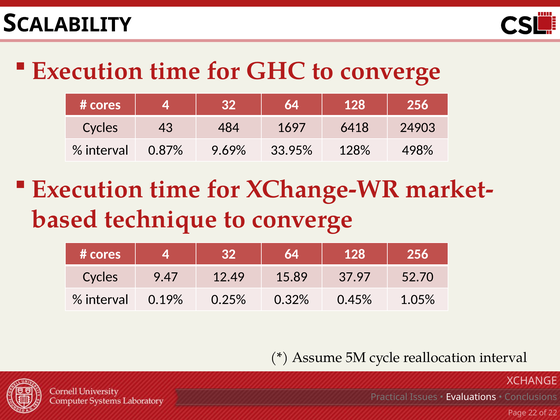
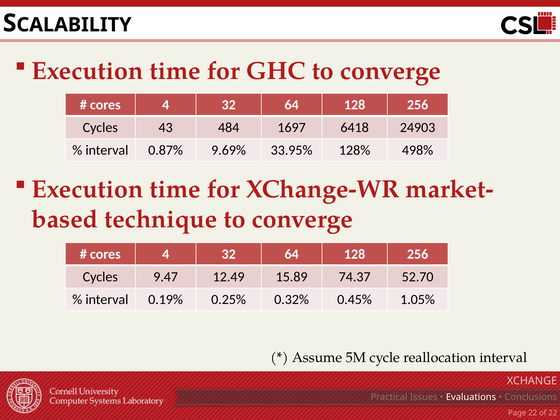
37.97: 37.97 -> 74.37
